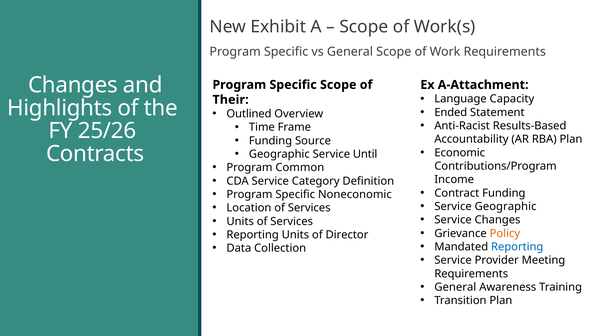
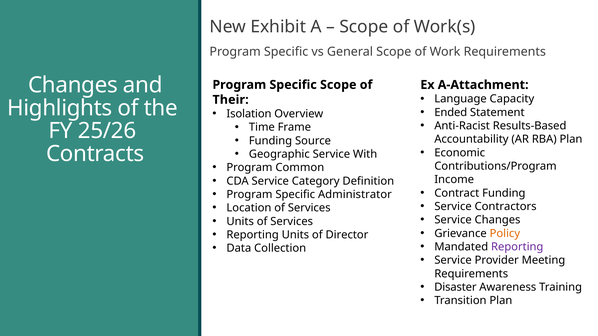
Outlined: Outlined -> Isolation
Until: Until -> With
Noneconomic: Noneconomic -> Administrator
Service Geographic: Geographic -> Contractors
Reporting at (517, 247) colour: blue -> purple
General at (455, 287): General -> Disaster
